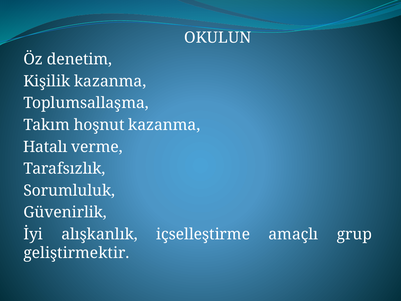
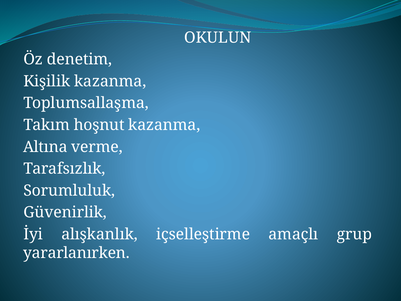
Hatalı: Hatalı -> Altına
geliştirmektir: geliştirmektir -> yararlanırken
